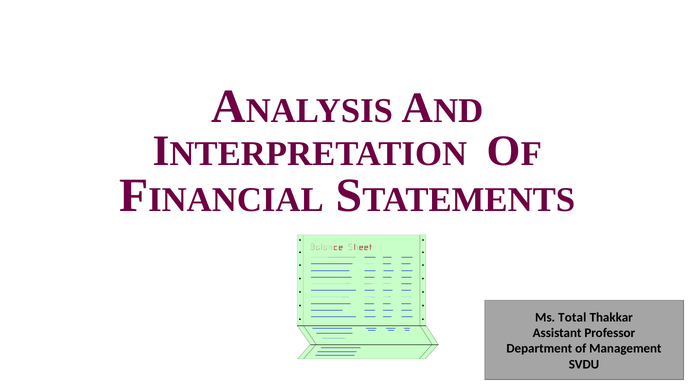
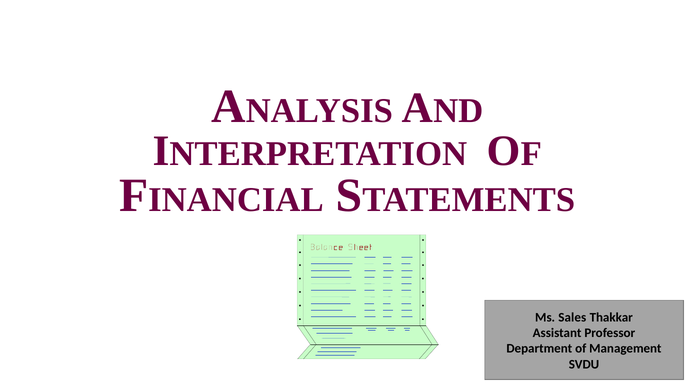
Total: Total -> Sales
